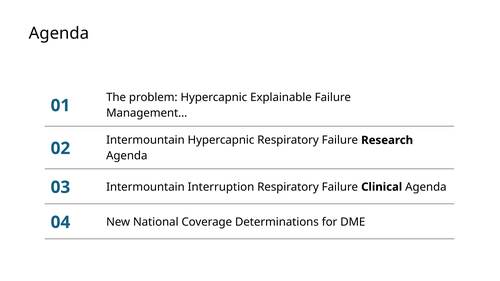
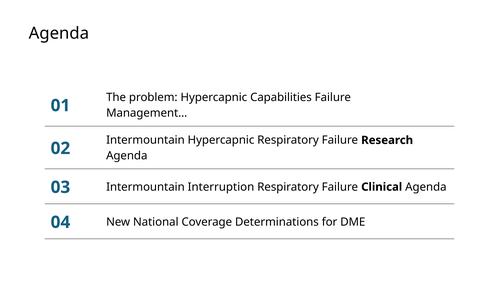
Explainable: Explainable -> Capabilities
